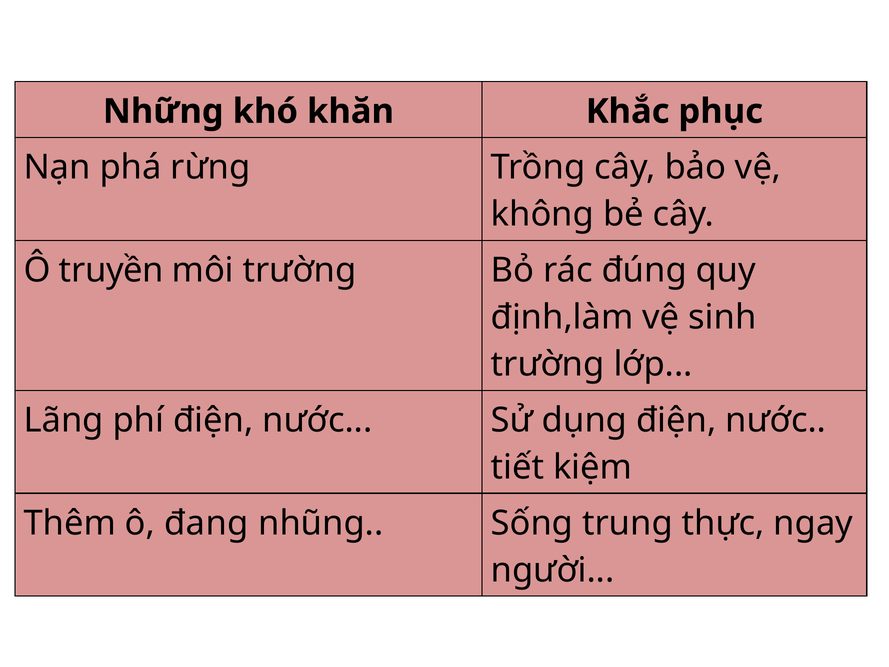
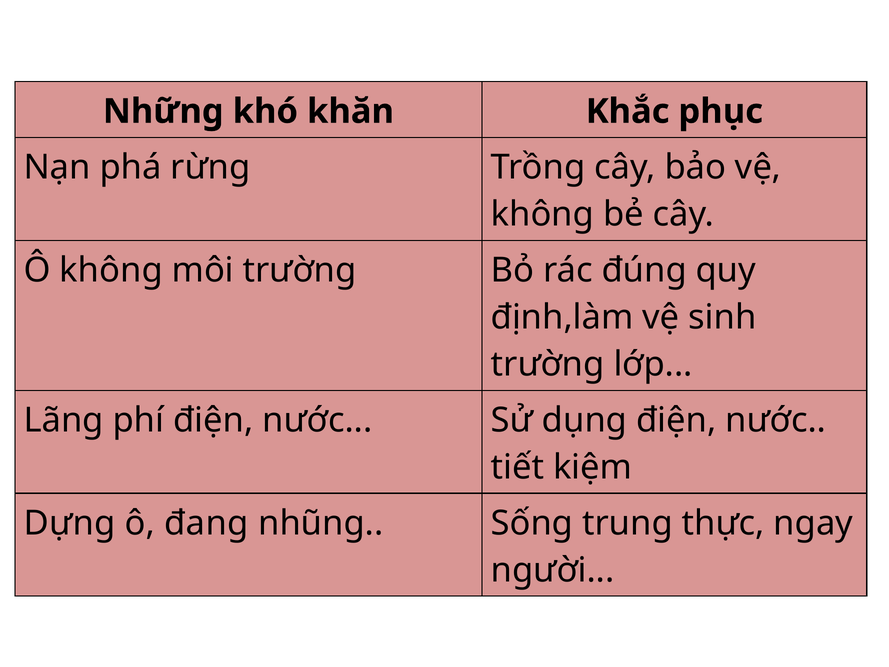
Ô truyền: truyền -> không
Thêm: Thêm -> Dựng
